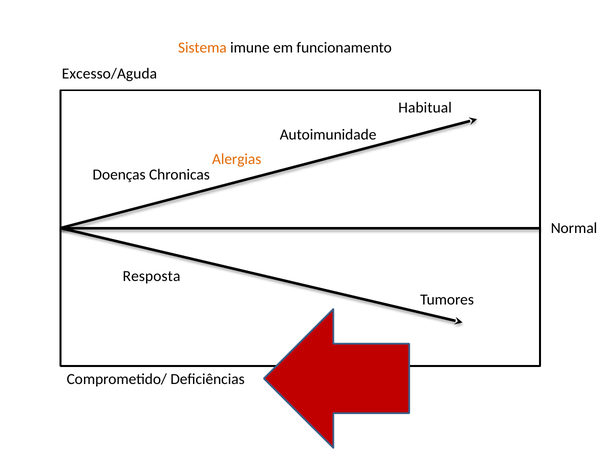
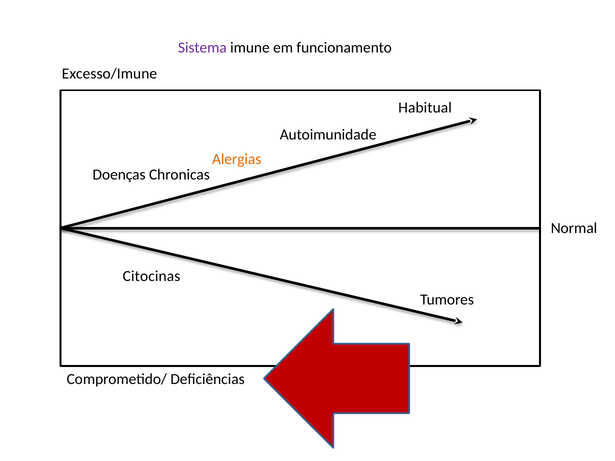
Sistema colour: orange -> purple
Excesso/Aguda: Excesso/Aguda -> Excesso/Imune
Resposta: Resposta -> Citocinas
